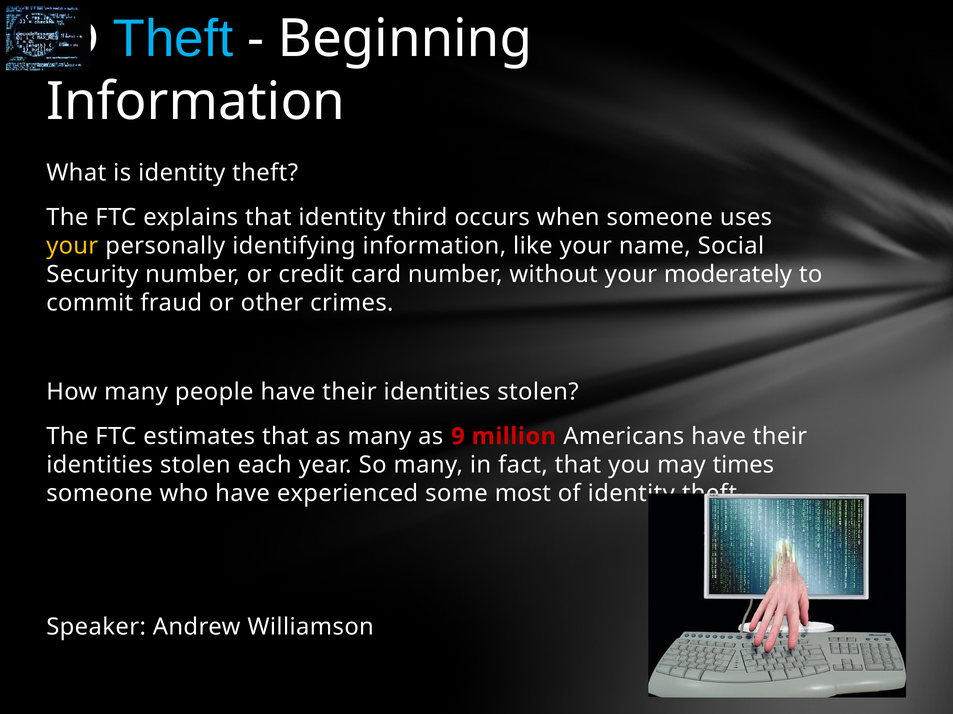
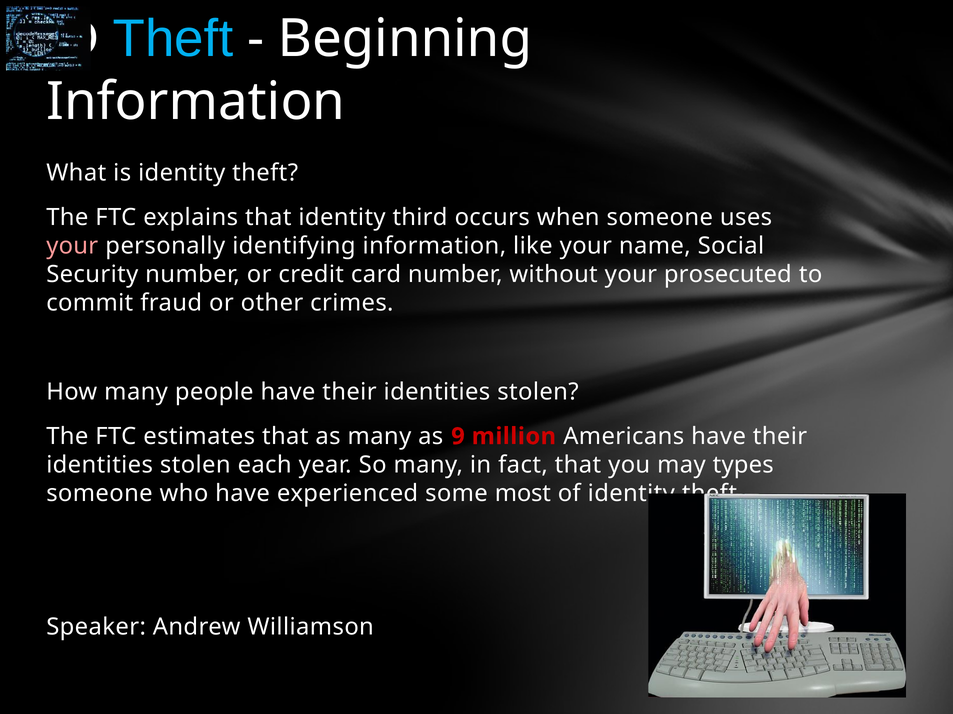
your at (72, 246) colour: yellow -> pink
moderately: moderately -> prosecuted
times: times -> types
